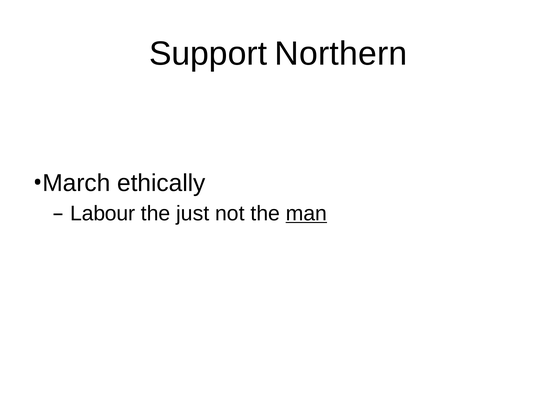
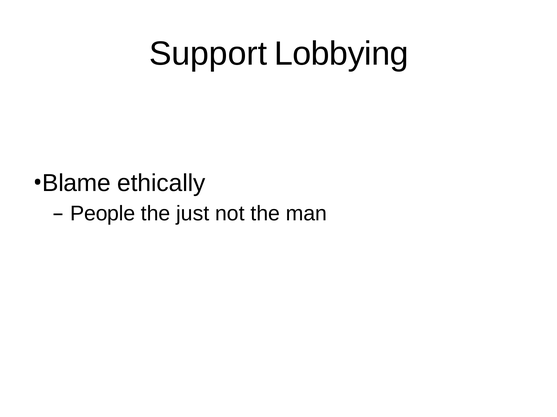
Northern: Northern -> Lobbying
March: March -> Blame
Labour: Labour -> People
man underline: present -> none
